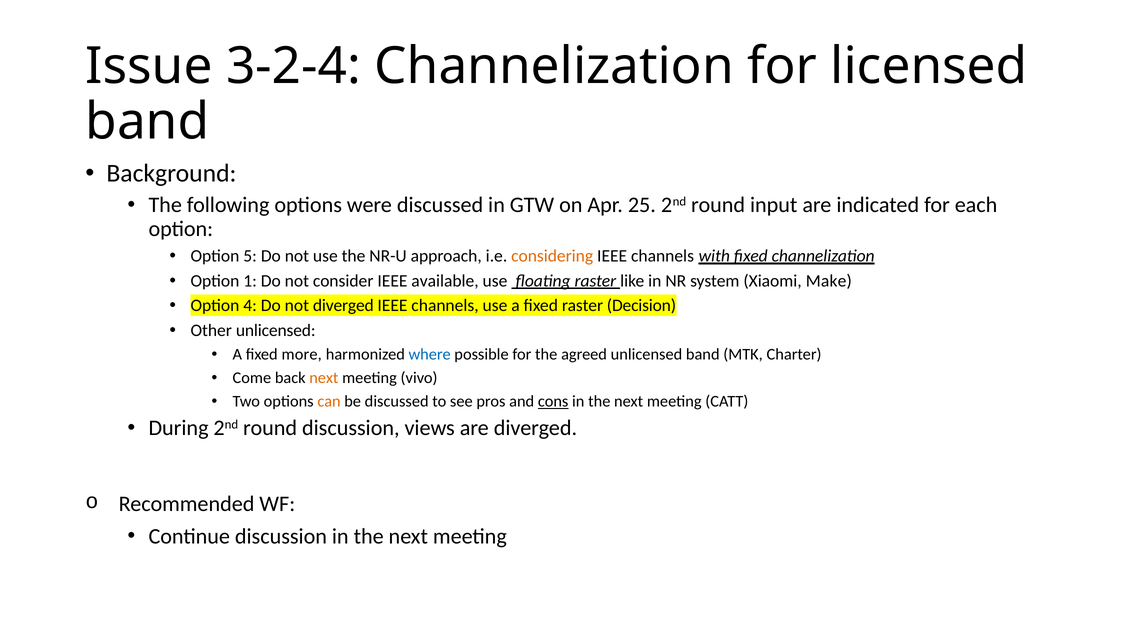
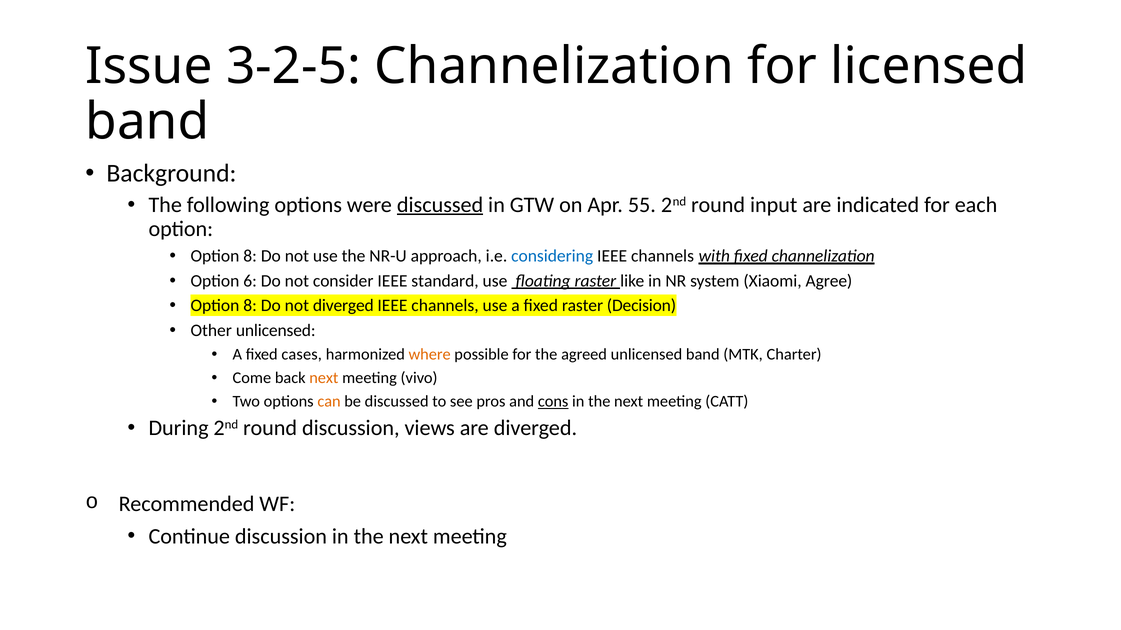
3-2-4: 3-2-4 -> 3-2-5
discussed at (440, 205) underline: none -> present
25: 25 -> 55
5 at (250, 256): 5 -> 8
considering colour: orange -> blue
1: 1 -> 6
available: available -> standard
Make: Make -> Agree
4 at (250, 306): 4 -> 8
more: more -> cases
where colour: blue -> orange
